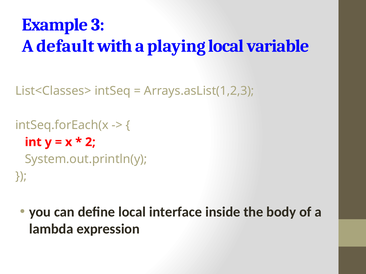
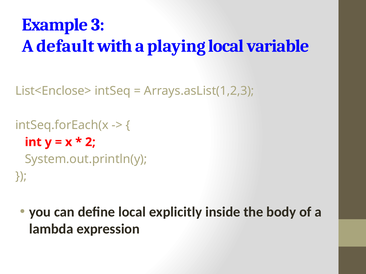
List<Classes>: List<Classes> -> List<Enclose>
interface: interface -> explicitly
